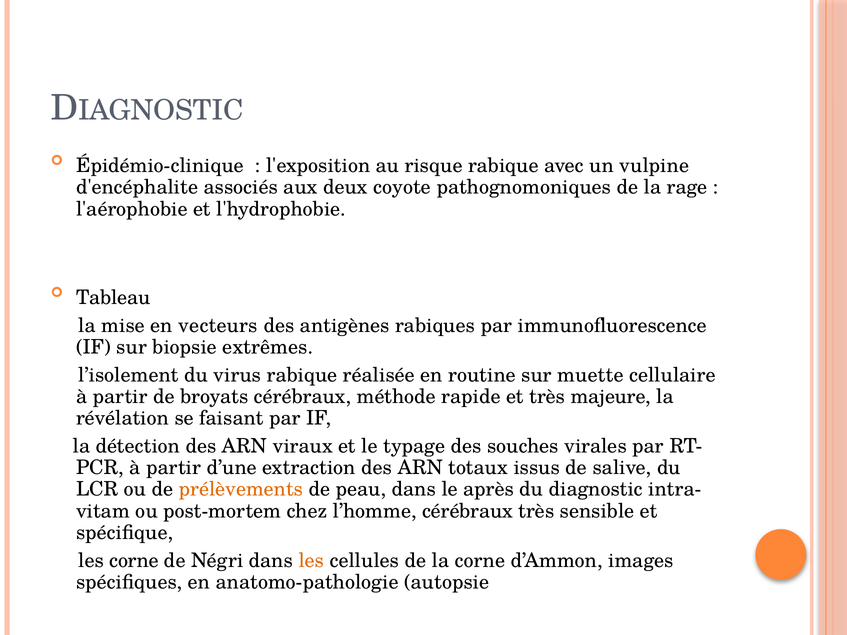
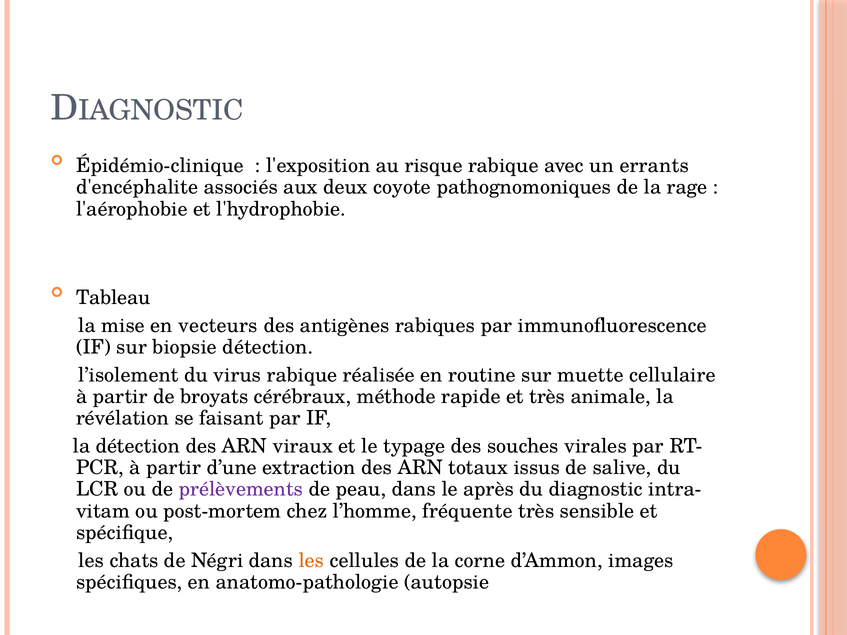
vulpine: vulpine -> errants
biopsie extrêmes: extrêmes -> détection
majeure: majeure -> animale
prélèvements colour: orange -> purple
l’homme cérébraux: cérébraux -> fréquente
les corne: corne -> chats
